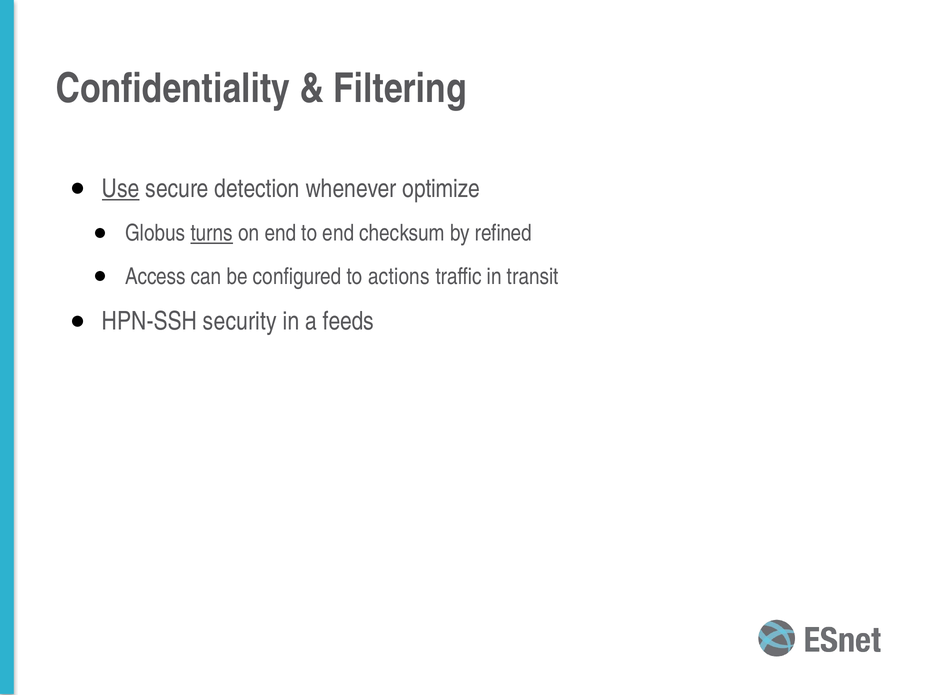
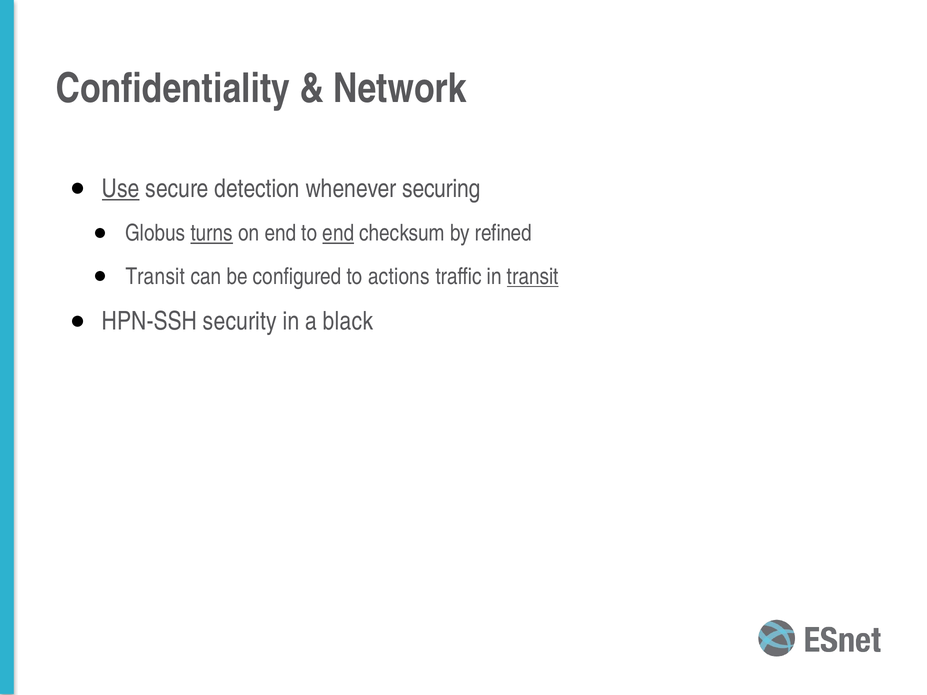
Filtering: Filtering -> Network
optimize: optimize -> securing
end at (338, 233) underline: none -> present
Access at (155, 277): Access -> Transit
transit at (533, 277) underline: none -> present
feeds: feeds -> black
